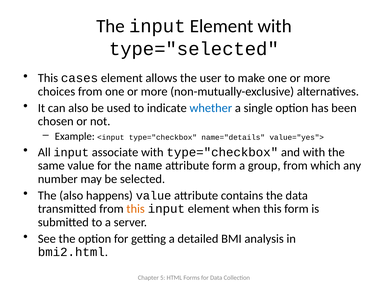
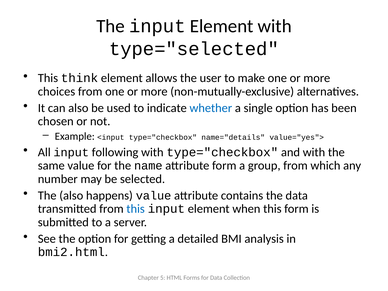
cases: cases -> think
associate: associate -> following
this at (136, 209) colour: orange -> blue
